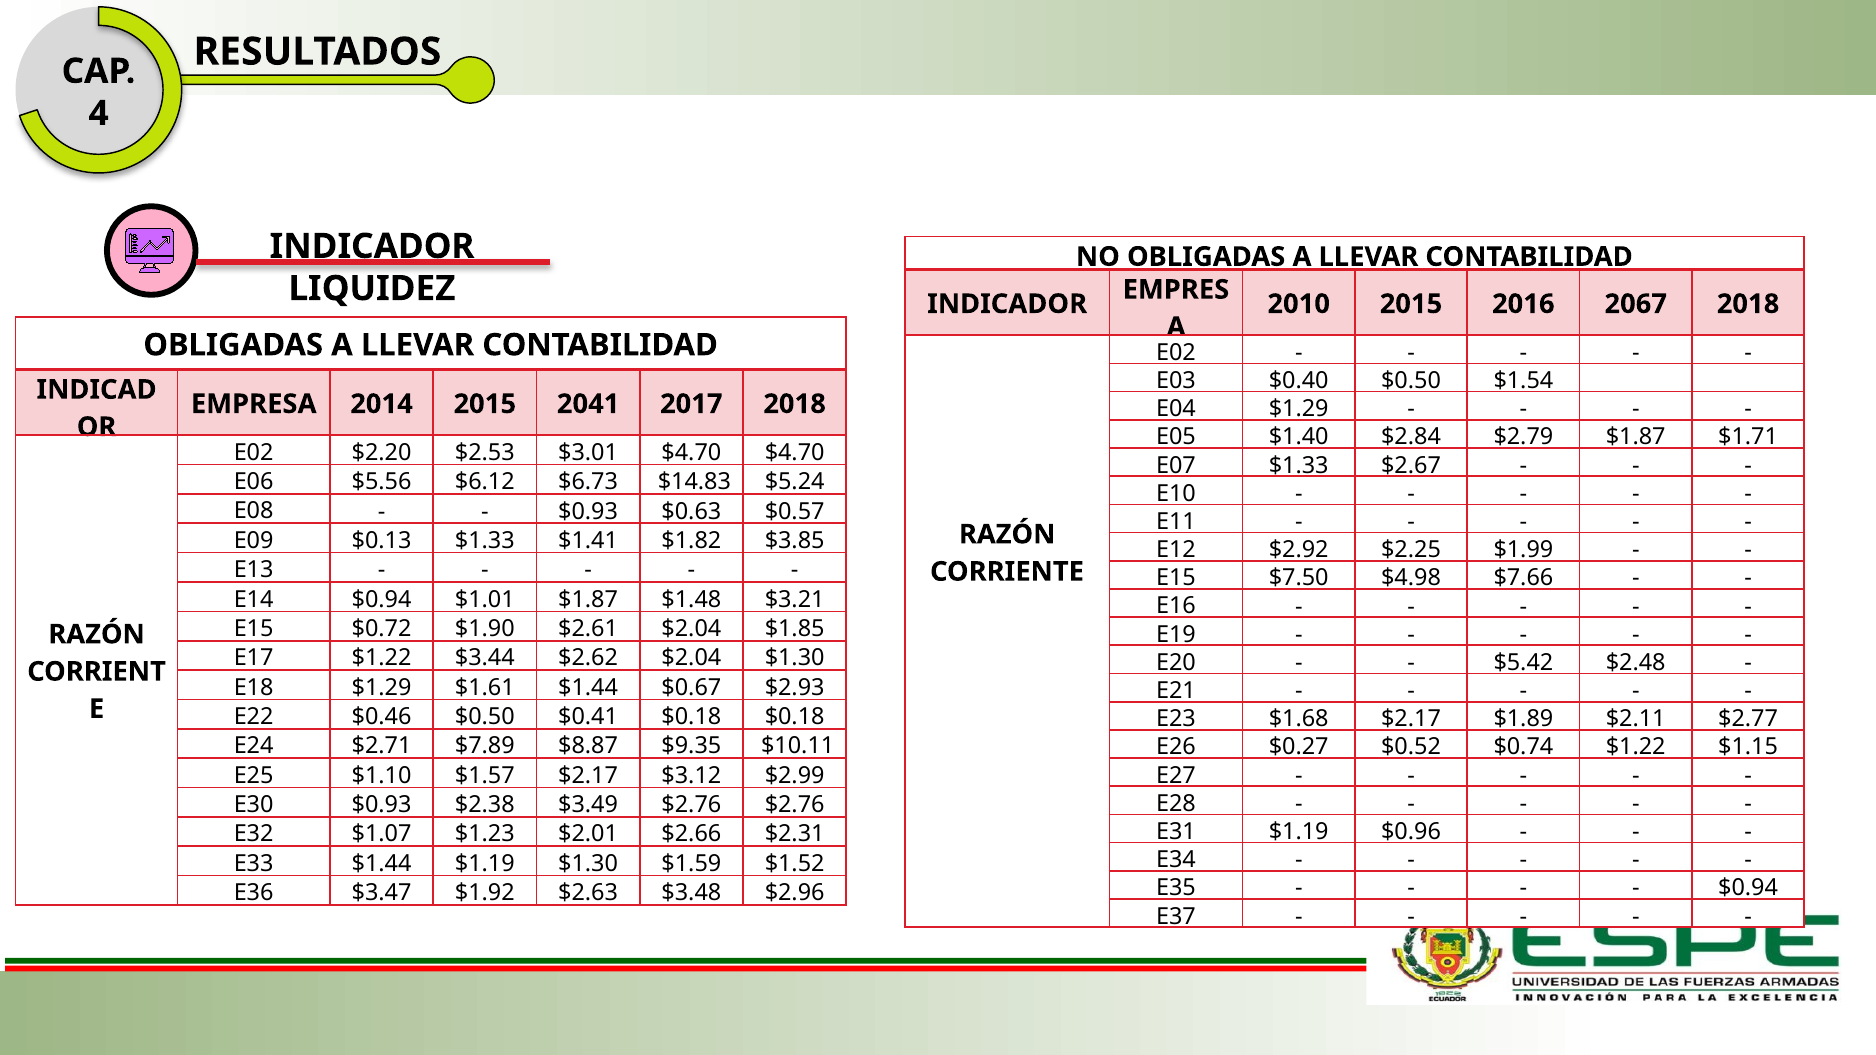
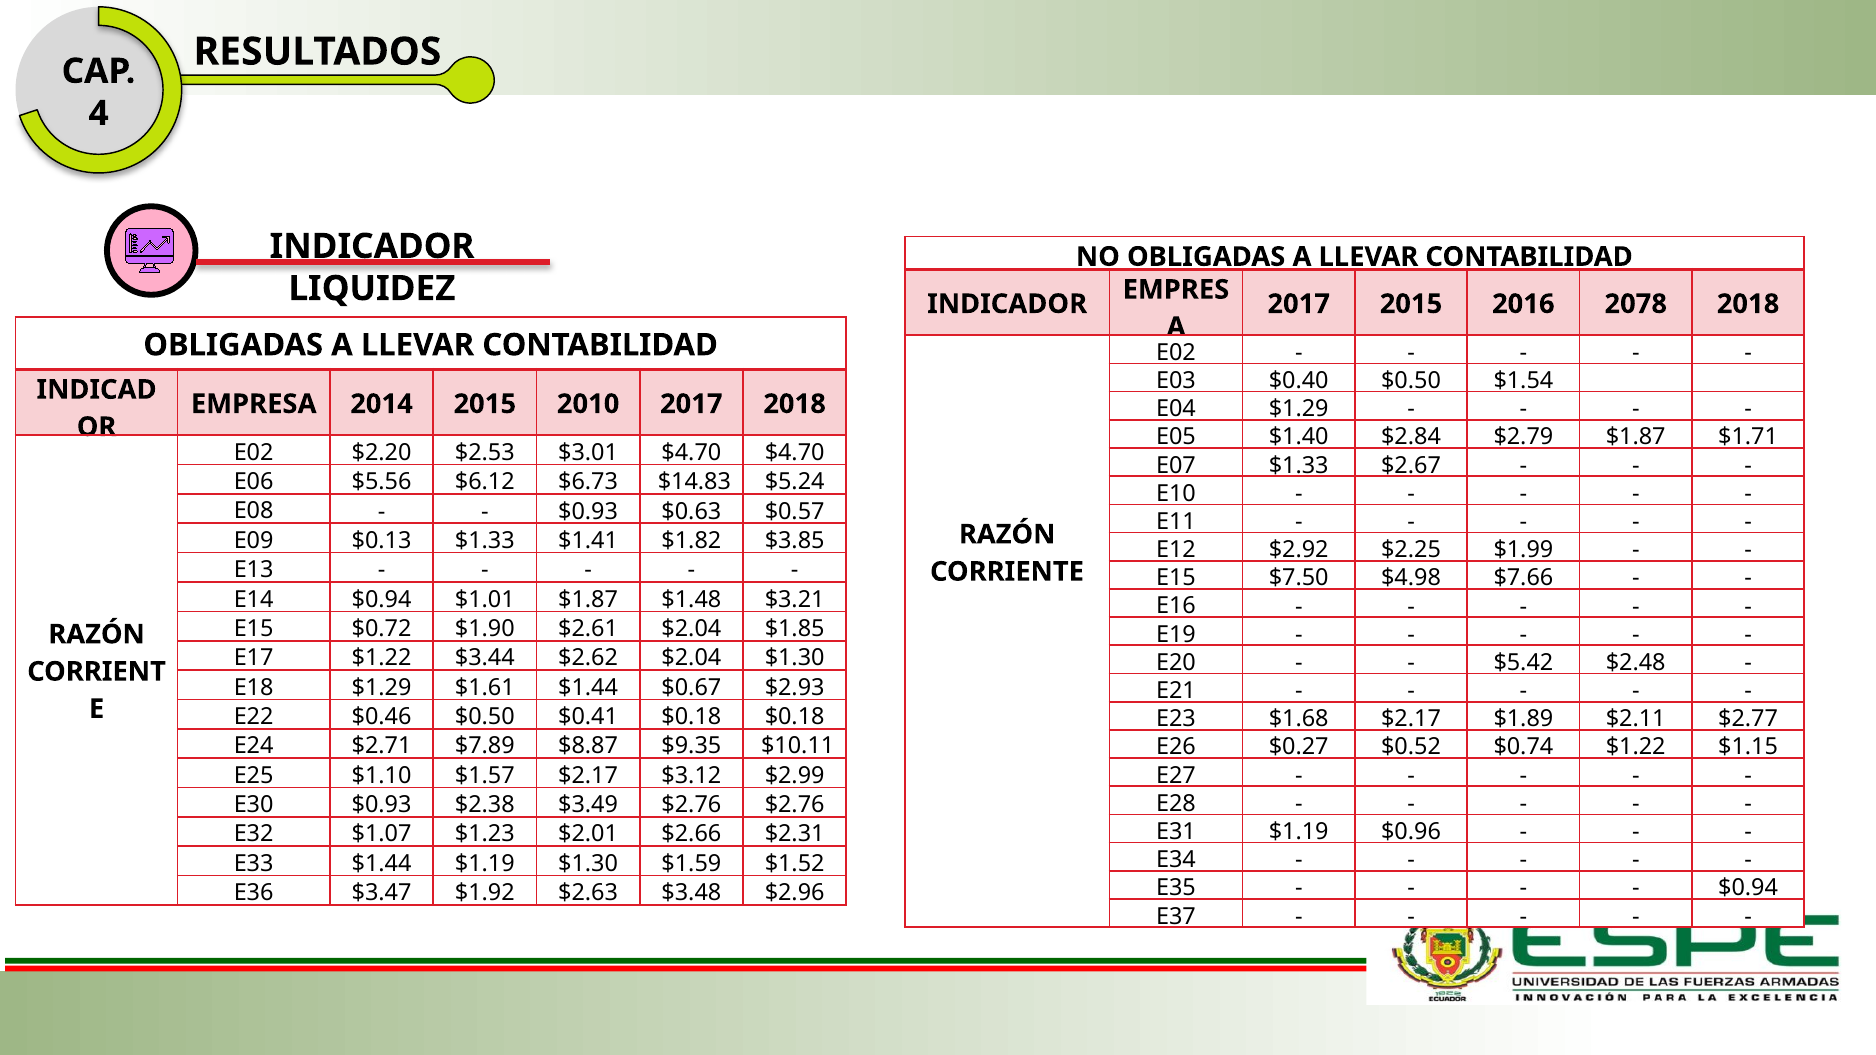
2010 at (1299, 304): 2010 -> 2017
2067: 2067 -> 2078
2041: 2041 -> 2010
